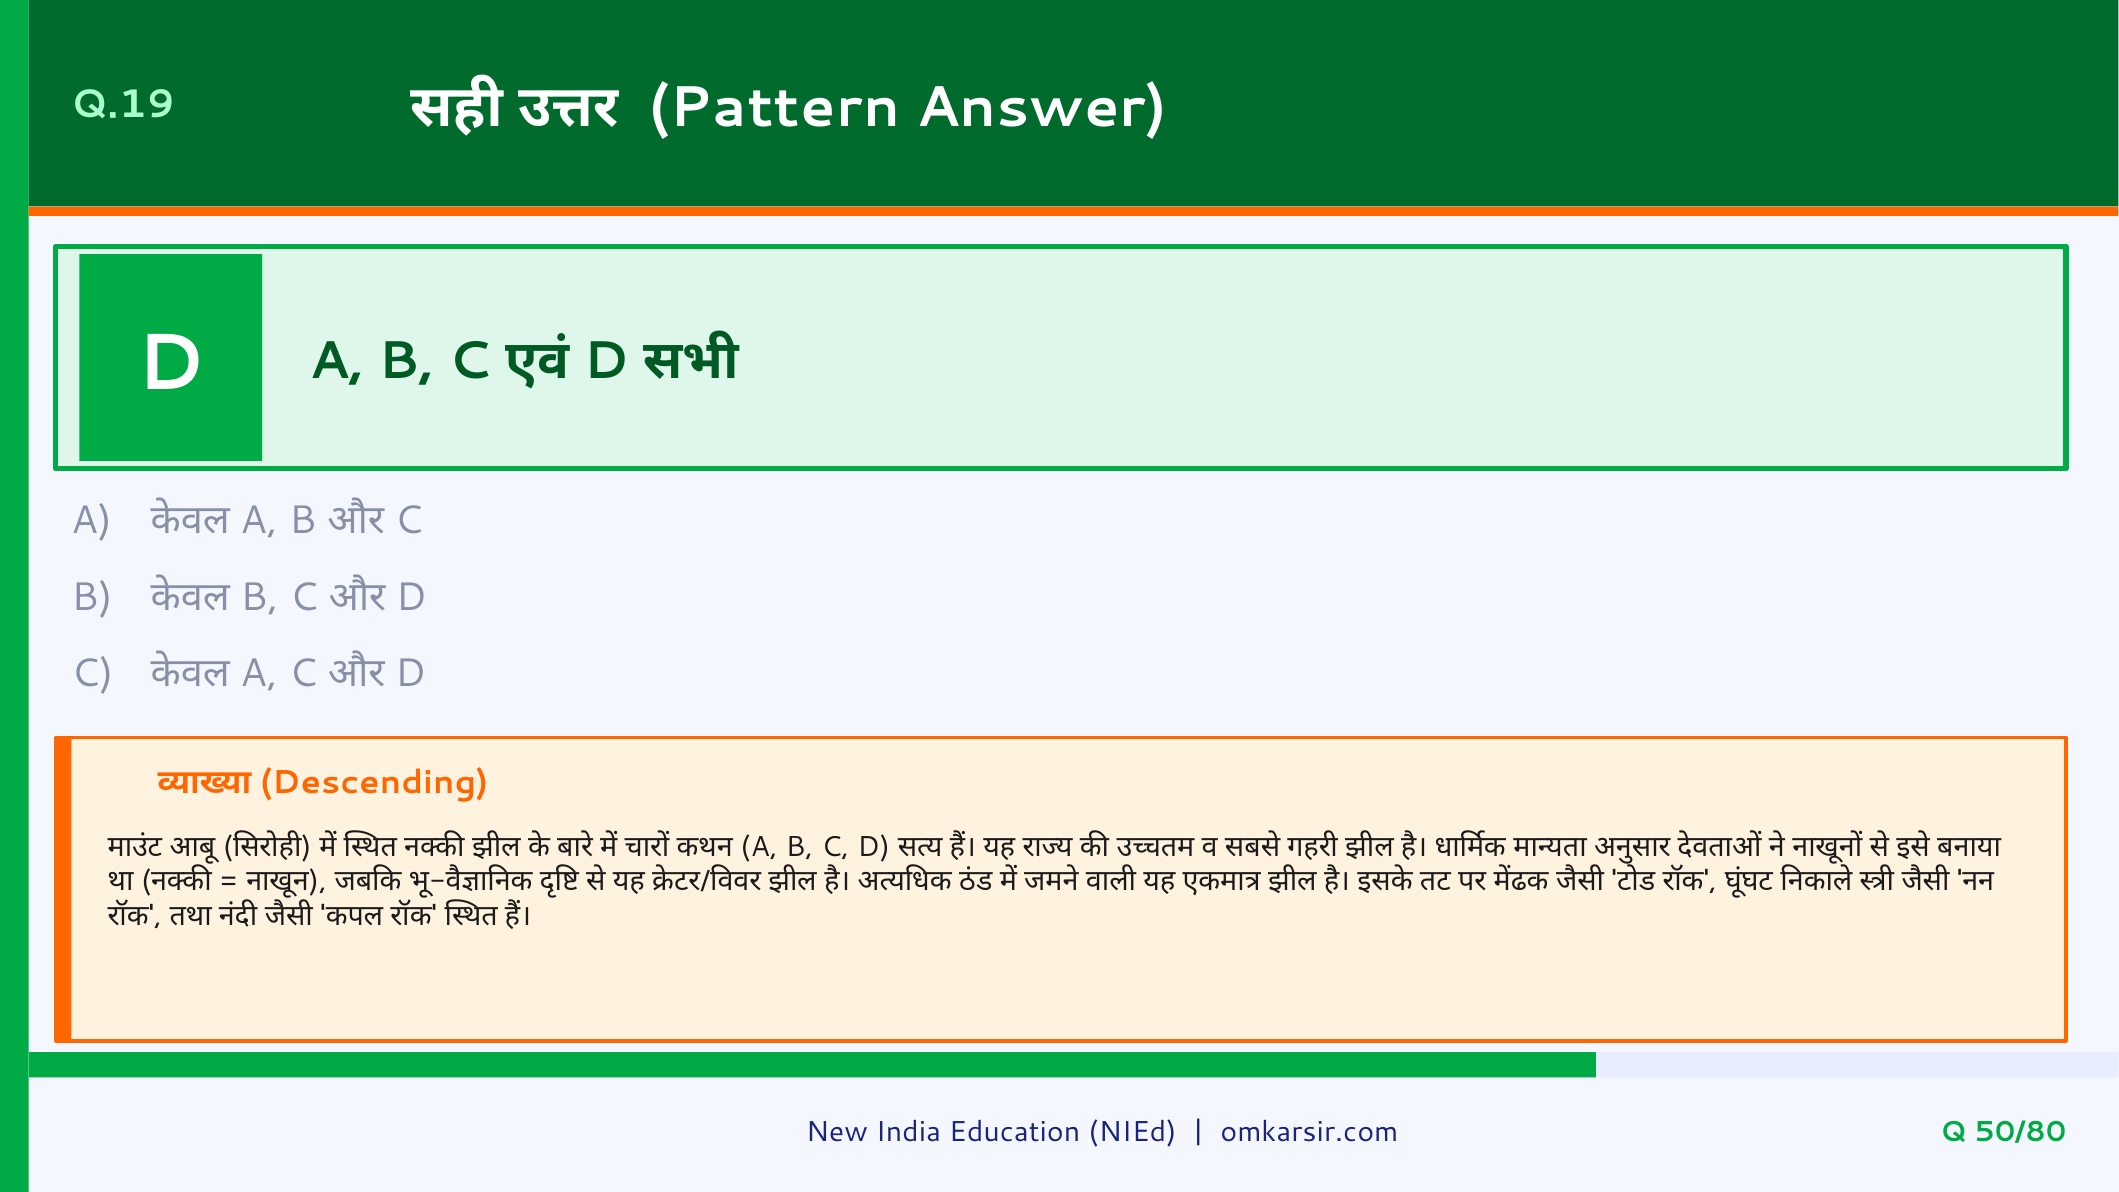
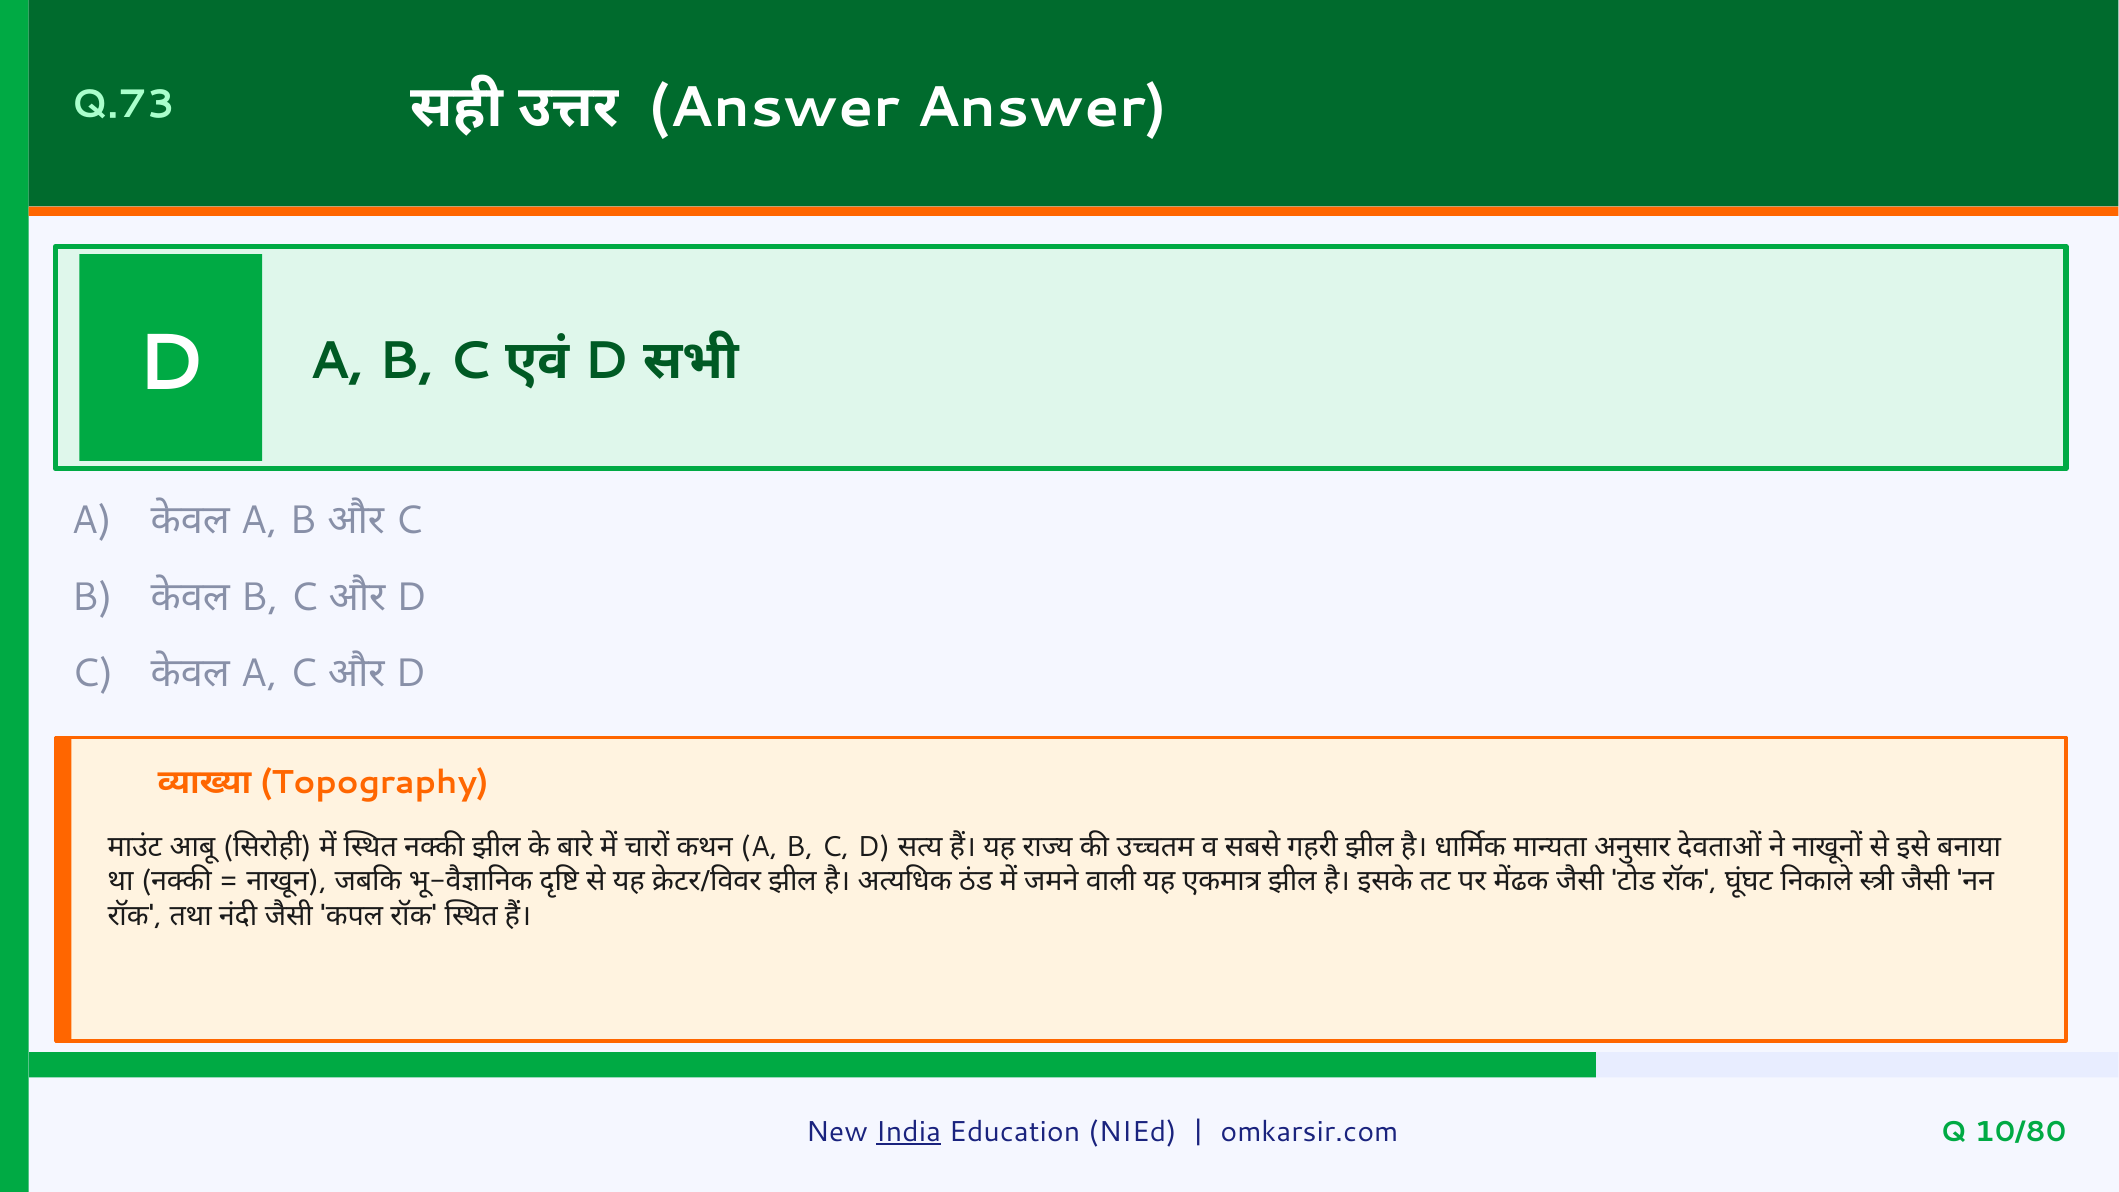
Q.19: Q.19 -> Q.73
Pattern at (774, 107): Pattern -> Answer
Descending: Descending -> Topography
India underline: none -> present
50/80: 50/80 -> 10/80
